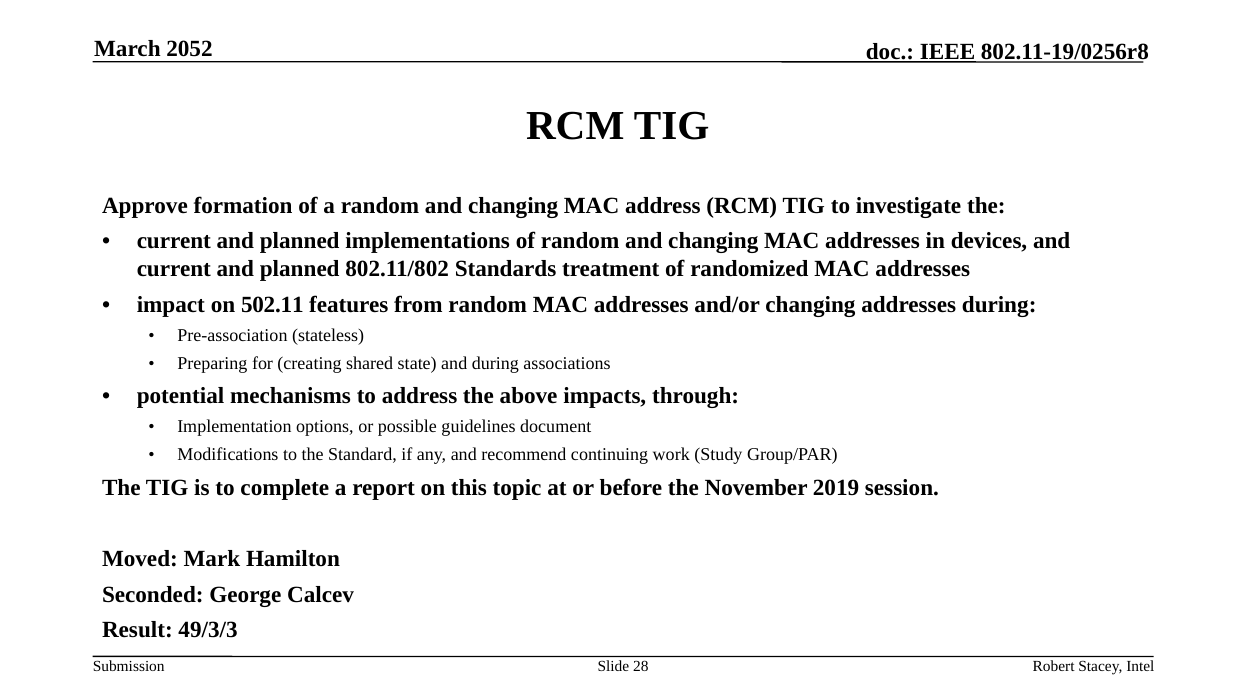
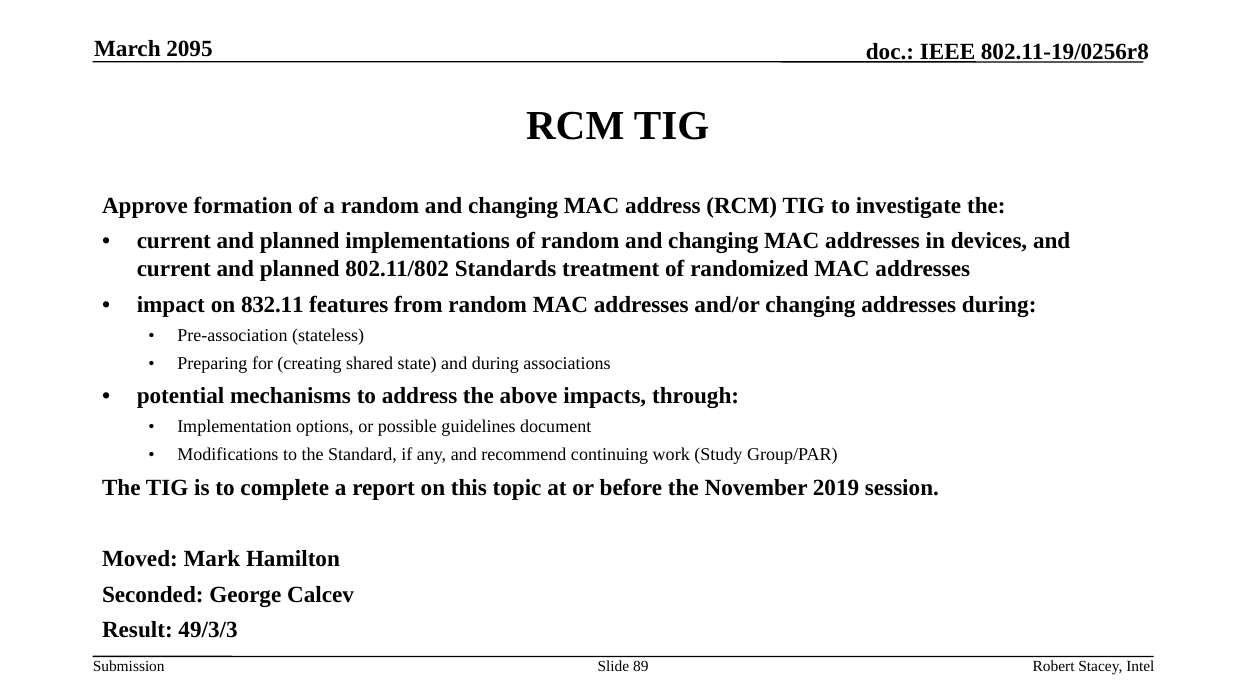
2052: 2052 -> 2095
502.11: 502.11 -> 832.11
28: 28 -> 89
